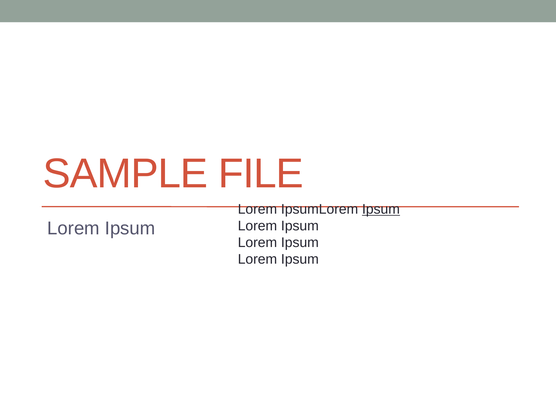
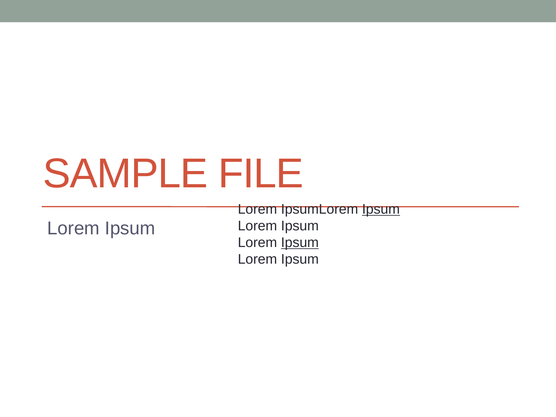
Ipsum at (300, 243) underline: none -> present
